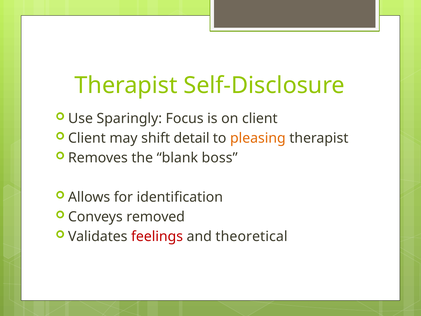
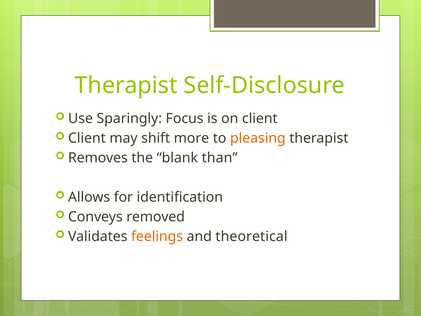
detail: detail -> more
boss: boss -> than
feelings colour: red -> orange
